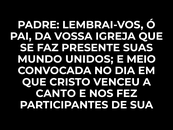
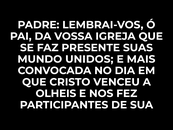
MEIO: MEIO -> MAIS
CANTO: CANTO -> OLHEIS
